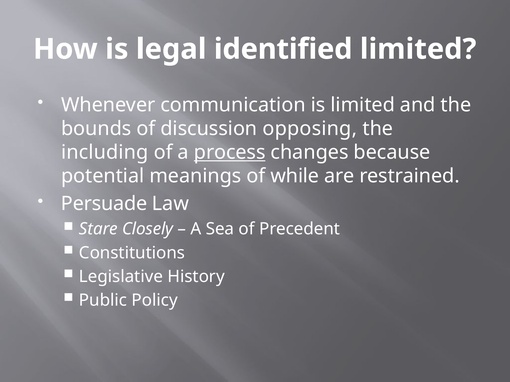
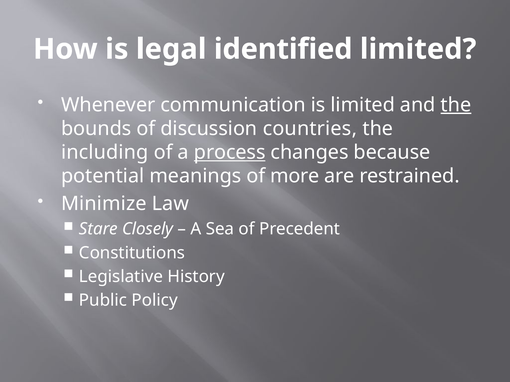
the at (456, 105) underline: none -> present
opposing: opposing -> countries
while: while -> more
Persuade: Persuade -> Minimize
